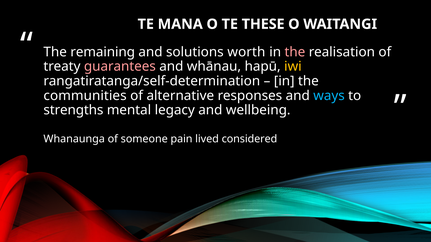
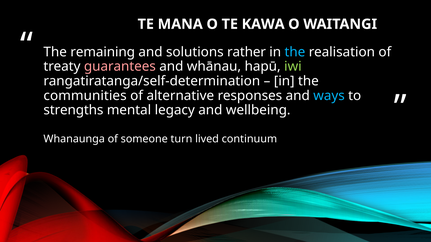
THESE: THESE -> KAWA
worth: worth -> rather
the at (295, 52) colour: pink -> light blue
iwi colour: yellow -> light green
pain: pain -> turn
considered: considered -> continuum
